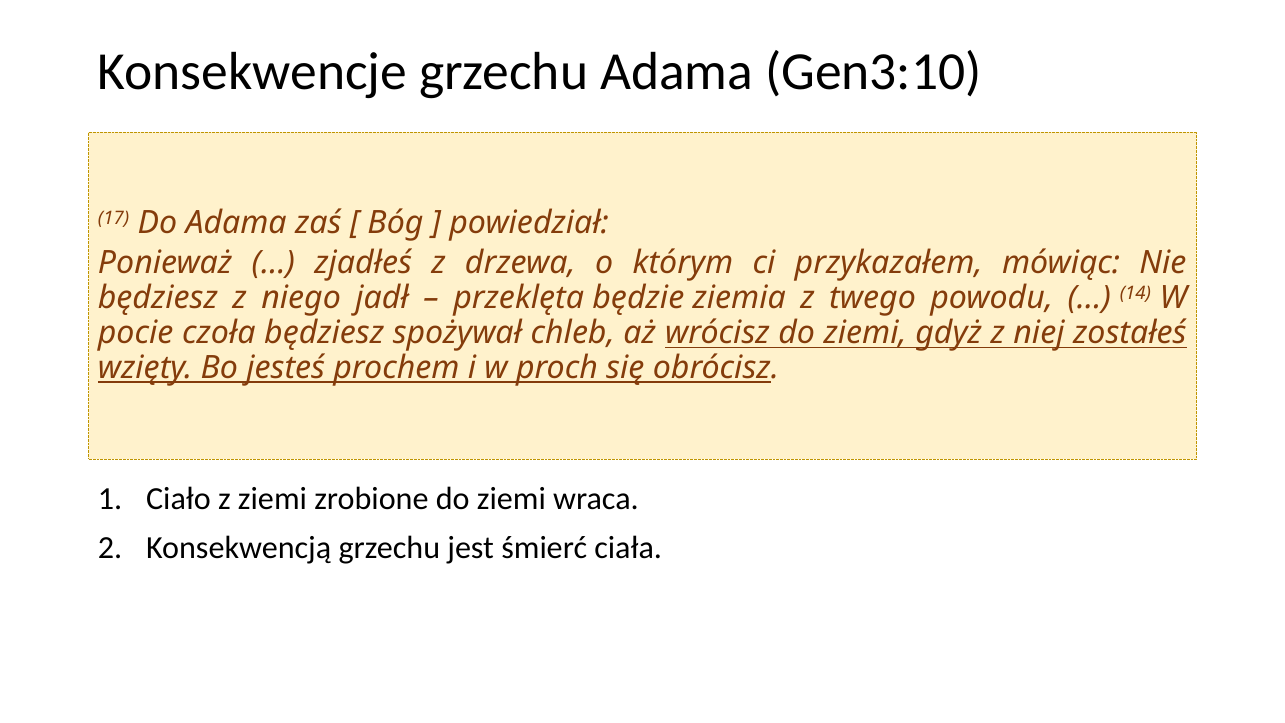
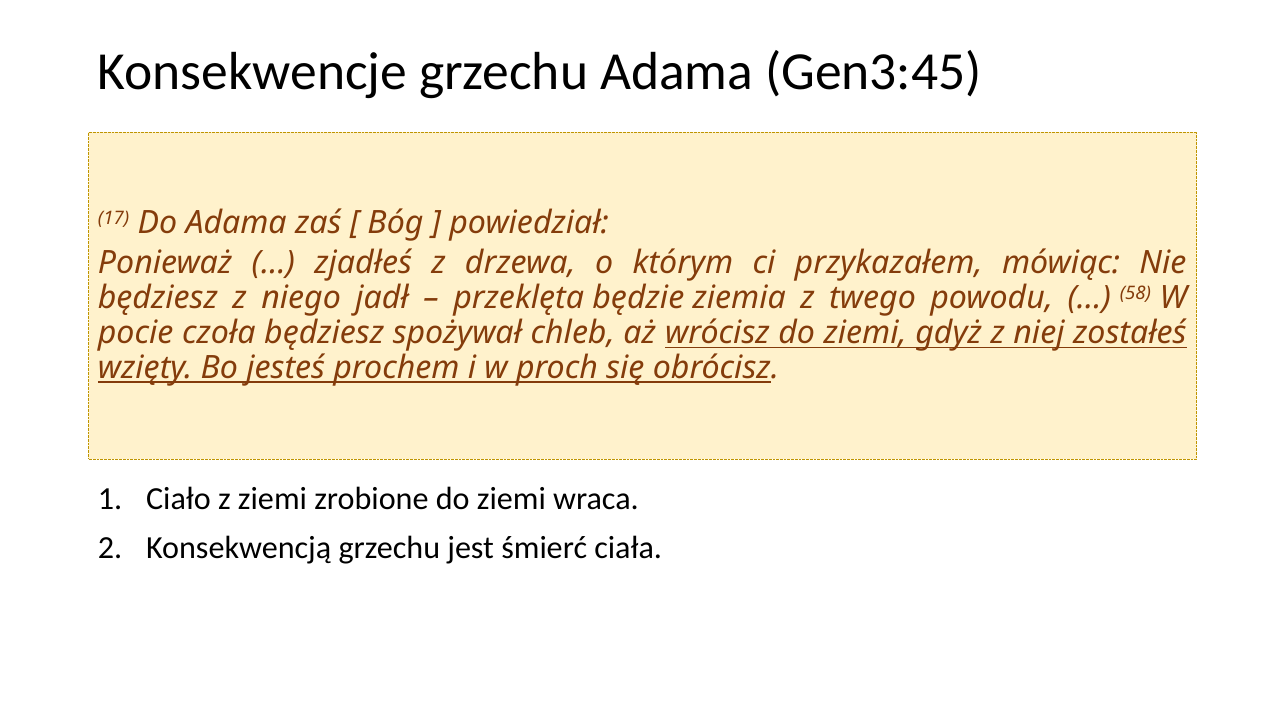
Gen3:10: Gen3:10 -> Gen3:45
14: 14 -> 58
